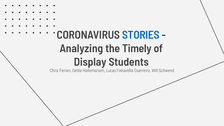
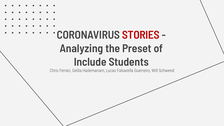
STORIES colour: blue -> red
Timely: Timely -> Preset
Display: Display -> Include
